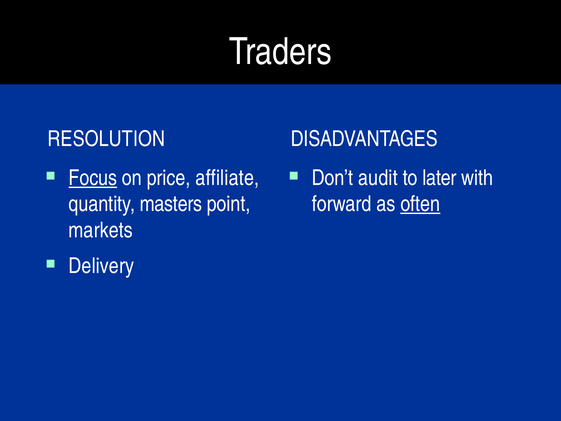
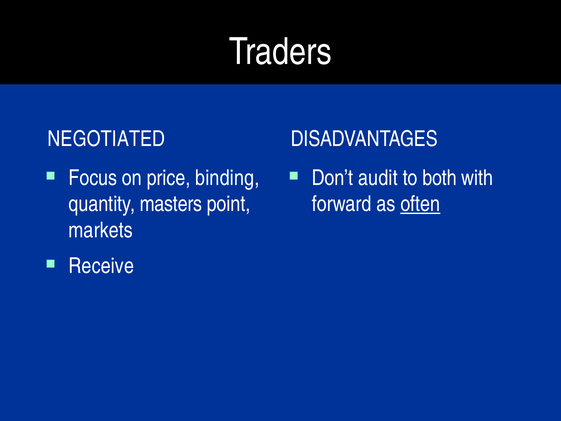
RESOLUTION: RESOLUTION -> NEGOTIATED
Focus underline: present -> none
affiliate: affiliate -> binding
later: later -> both
Delivery: Delivery -> Receive
